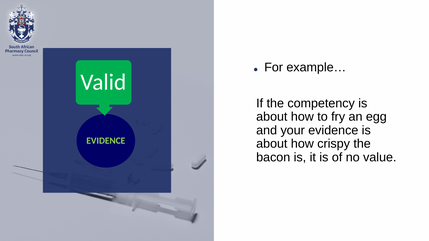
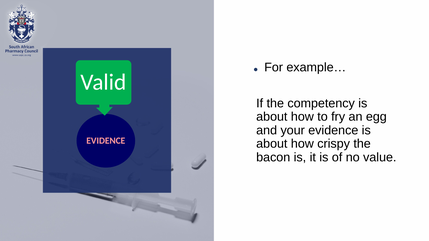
EVIDENCE at (106, 141) colour: light green -> pink
